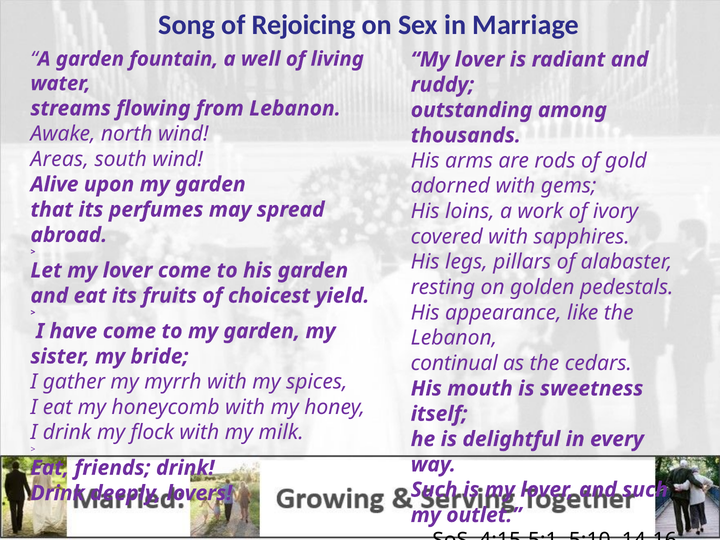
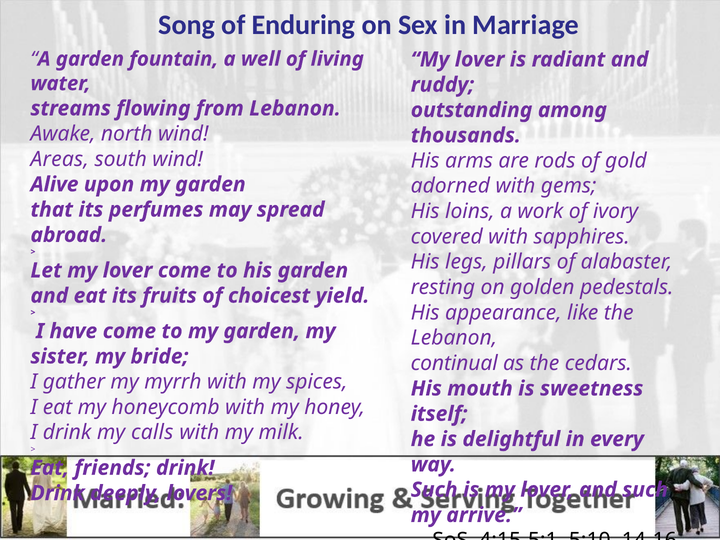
Rejoicing: Rejoicing -> Enduring
flock: flock -> calls
outlet: outlet -> arrive
